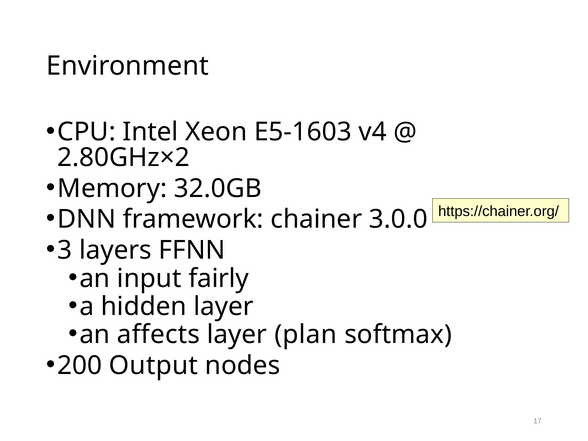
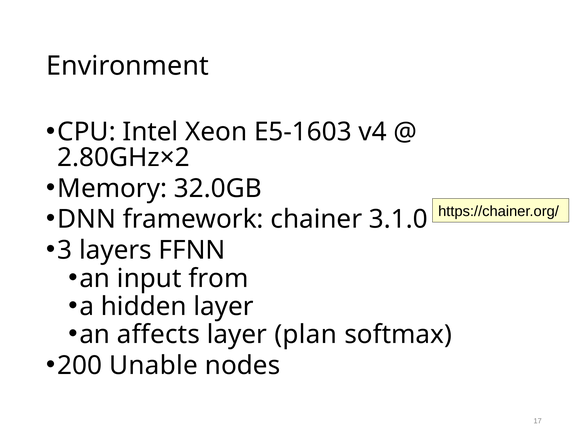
3.0.0: 3.0.0 -> 3.1.0
fairly: fairly -> from
Output: Output -> Unable
